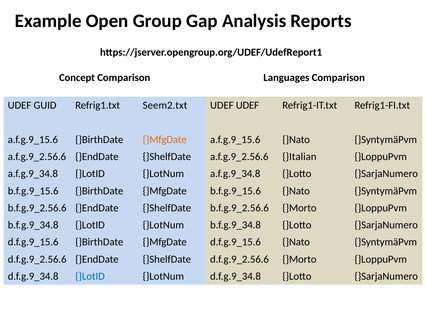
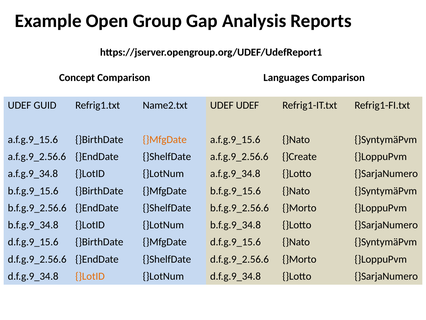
Seem2.txt: Seem2.txt -> Name2.txt
}Italian: }Italian -> }Create
}LotID at (90, 276) colour: blue -> orange
